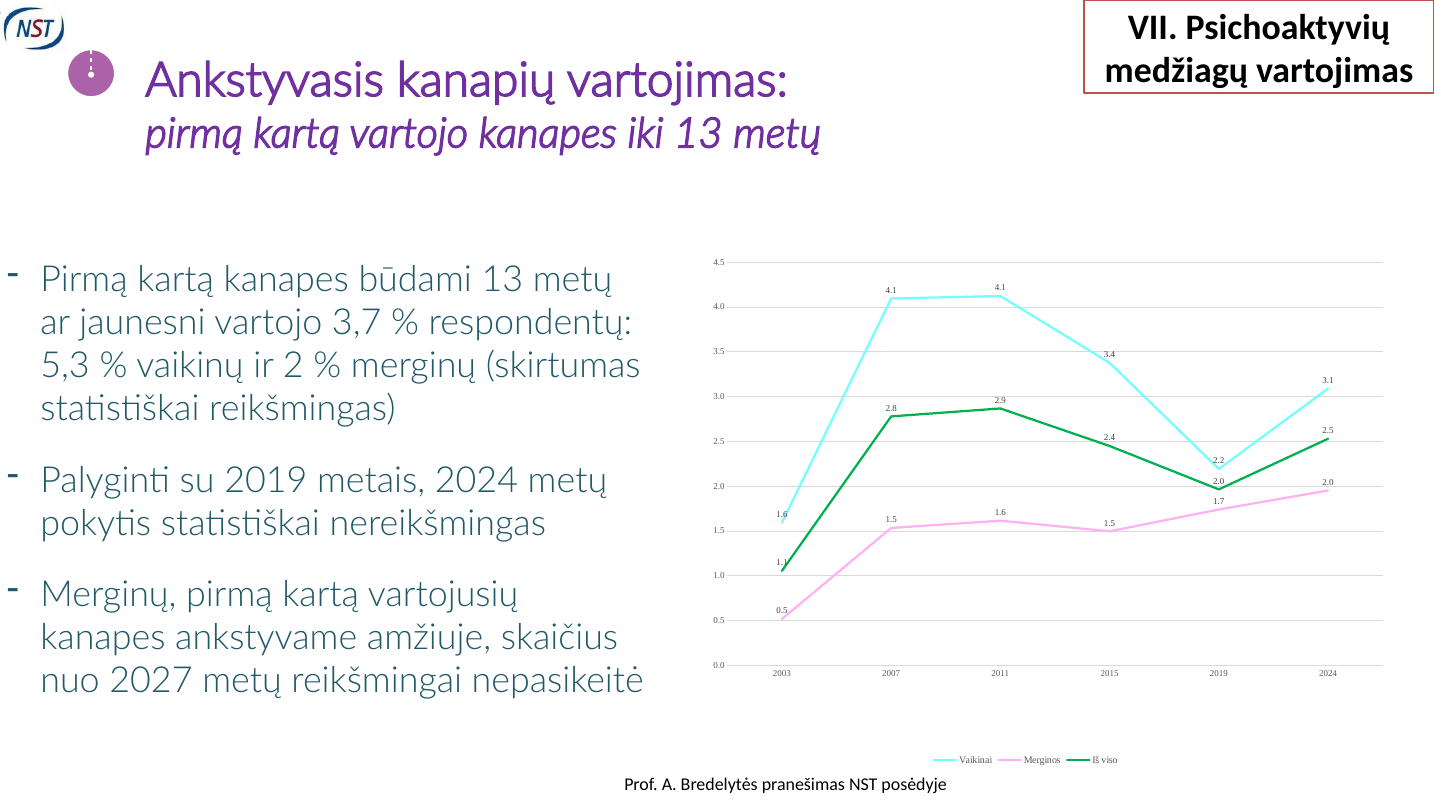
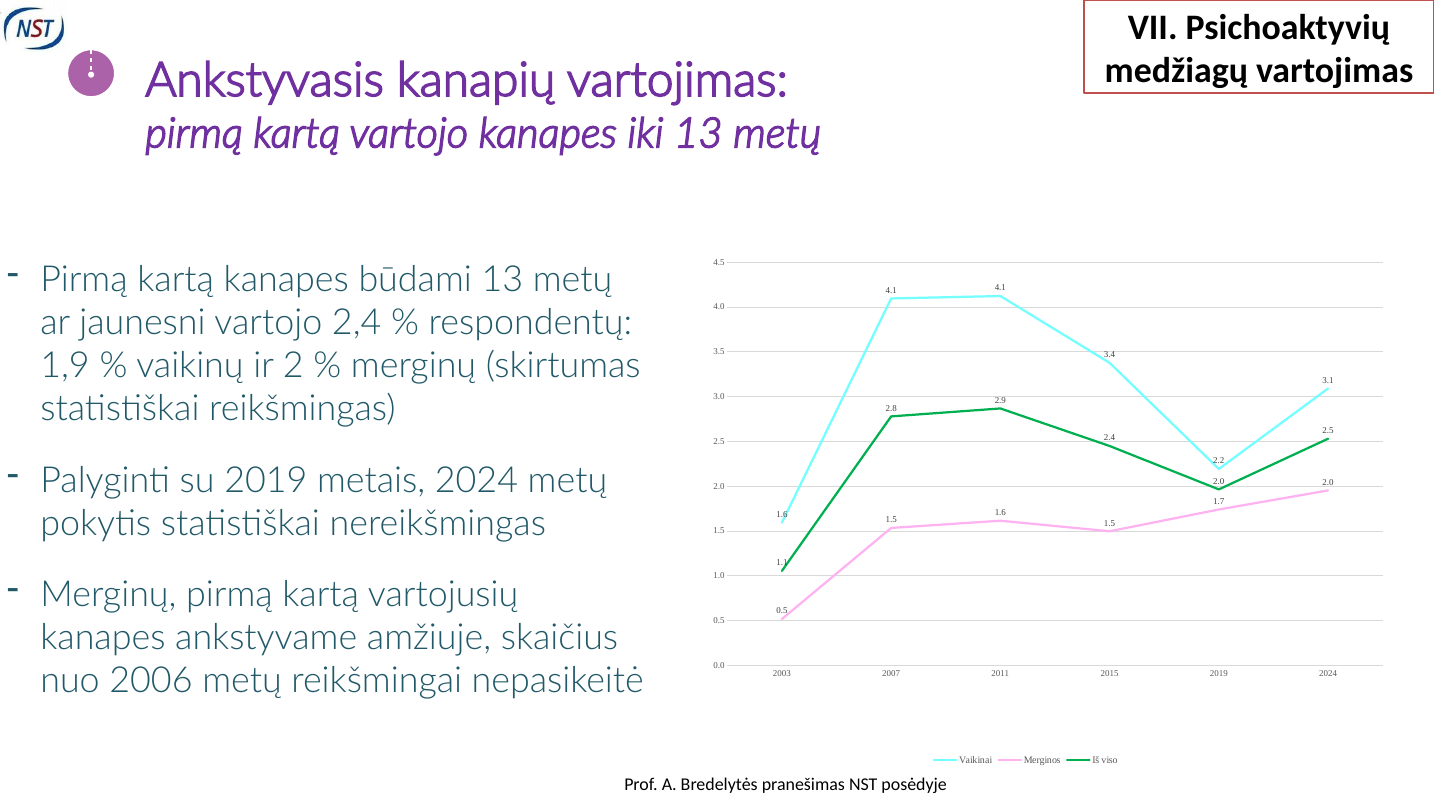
3,7: 3,7 -> 2,4
5,3: 5,3 -> 1,9
2027: 2027 -> 2006
